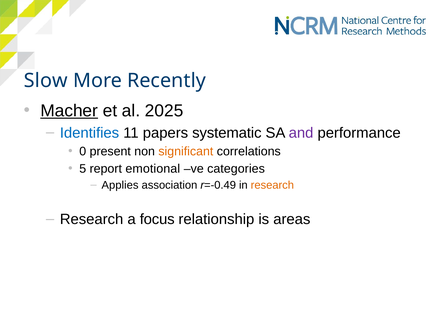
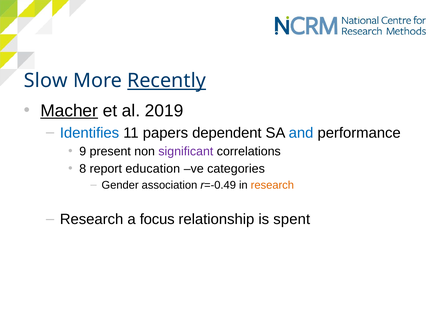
Recently underline: none -> present
2025: 2025 -> 2019
systematic: systematic -> dependent
and colour: purple -> blue
0: 0 -> 9
significant colour: orange -> purple
5: 5 -> 8
emotional: emotional -> education
Applies: Applies -> Gender
areas: areas -> spent
